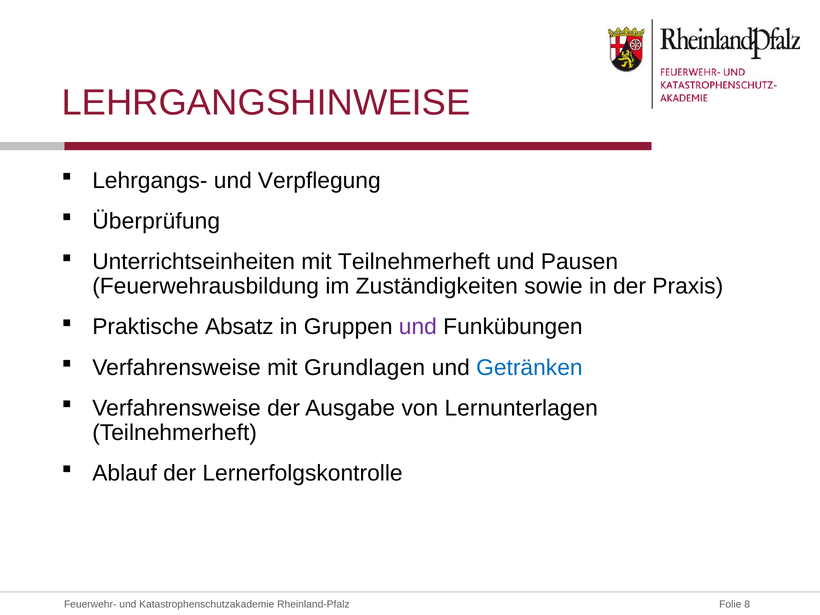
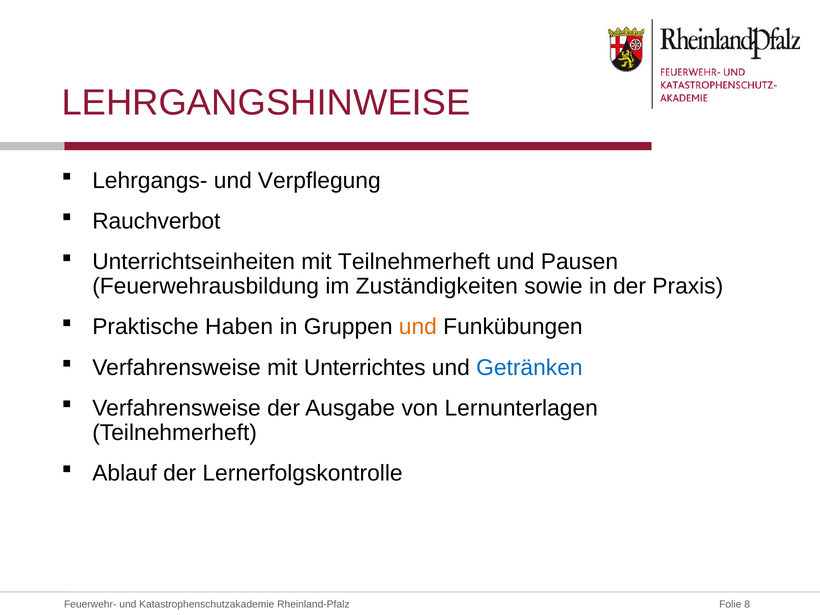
Überprüfung: Überprüfung -> Rauchverbot
Absatz: Absatz -> Haben
und at (418, 327) colour: purple -> orange
Grundlagen: Grundlagen -> Unterrichtes
